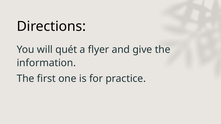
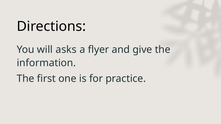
quét: quét -> asks
